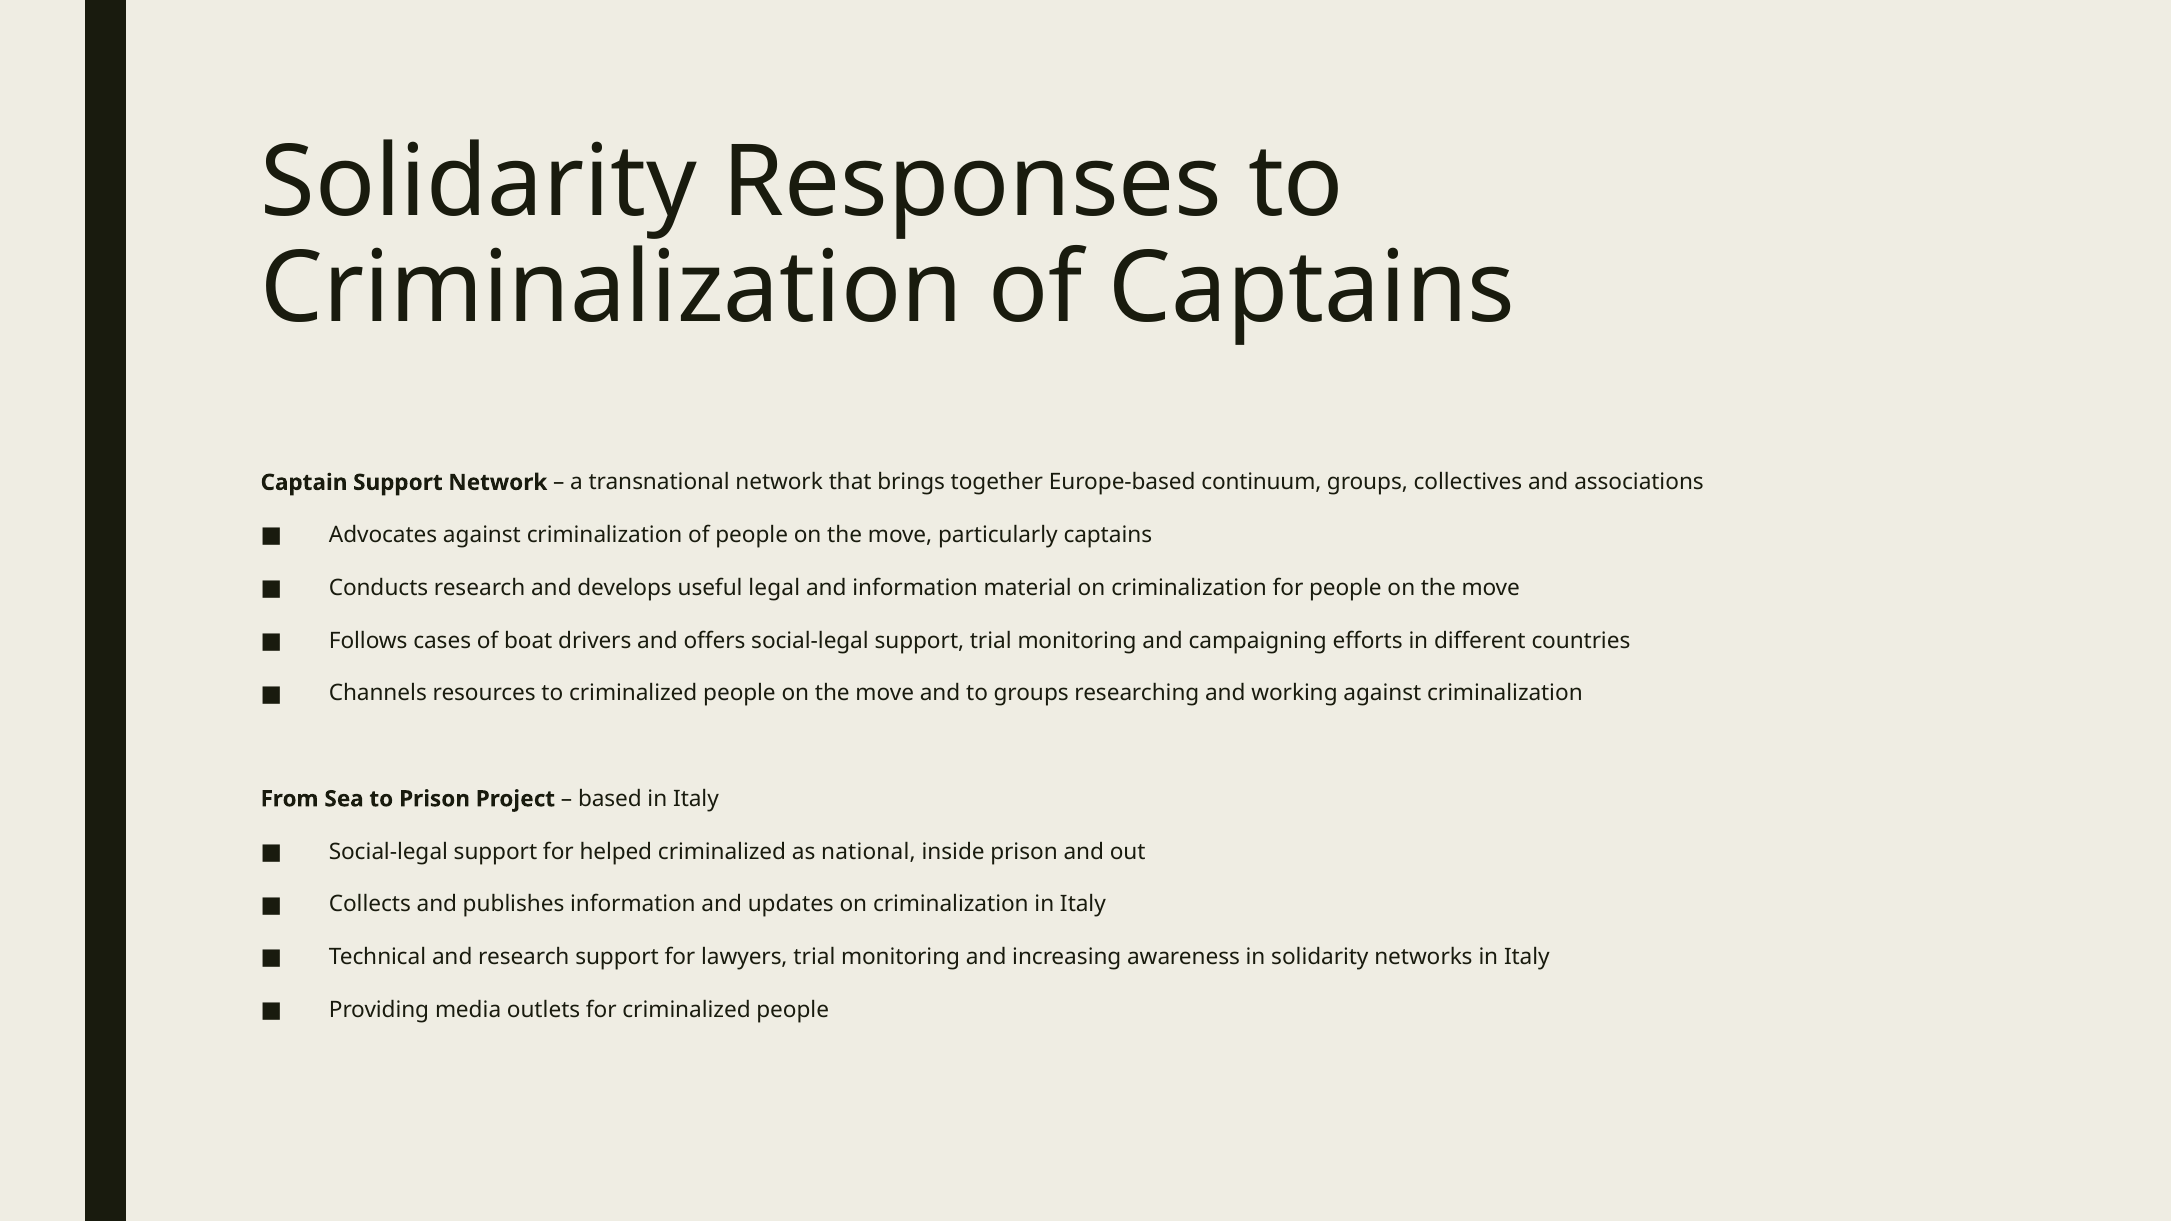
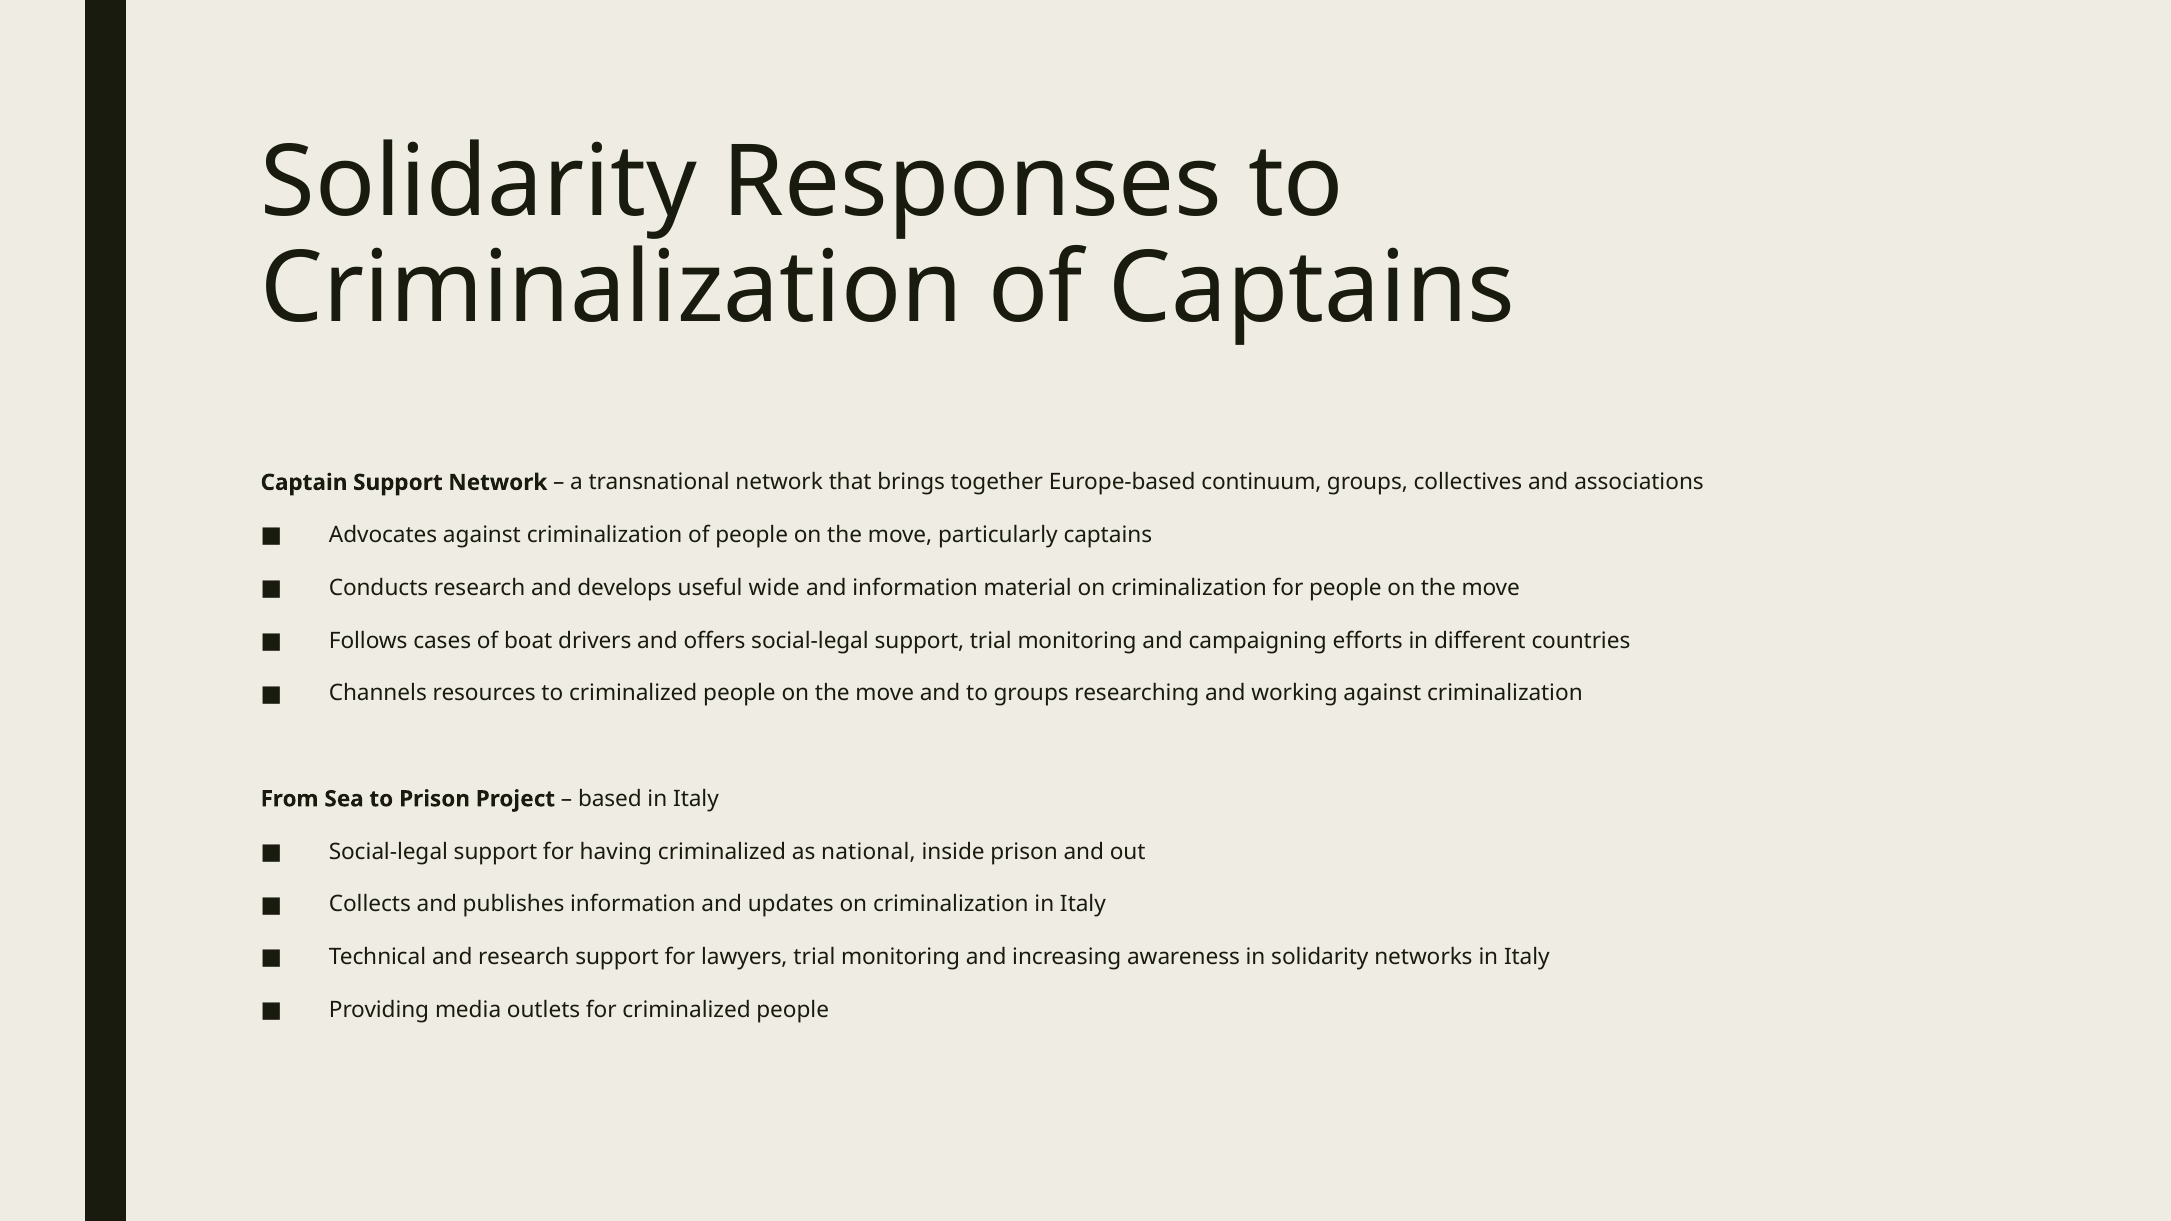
legal: legal -> wide
helped: helped -> having
